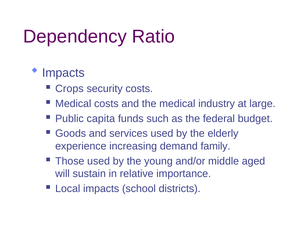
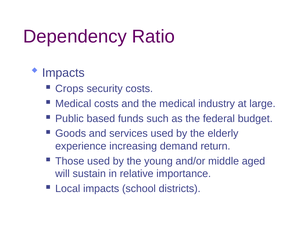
capita: capita -> based
family: family -> return
